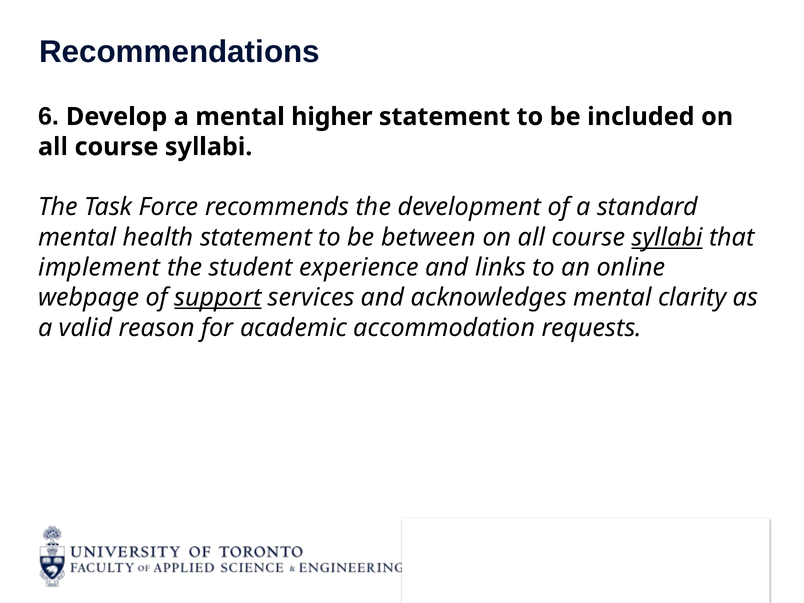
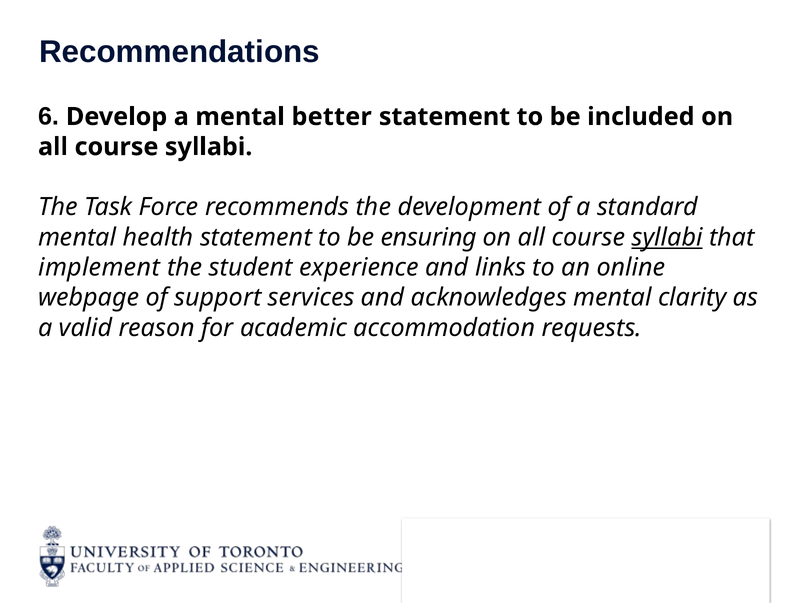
higher: higher -> better
between: between -> ensuring
support underline: present -> none
